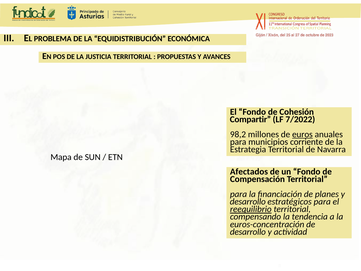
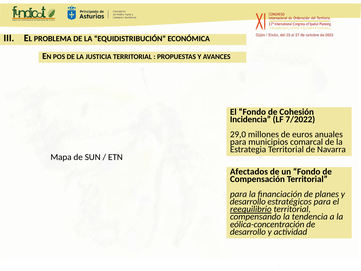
Compartir: Compartir -> Incidencia
98,2: 98,2 -> 29,0
euros underline: present -> none
corriente: corriente -> comarcal
euros-concentración: euros-concentración -> eólica-concentración
